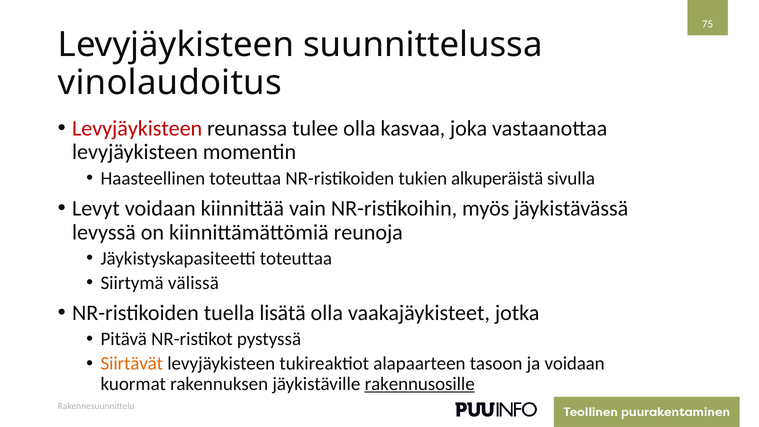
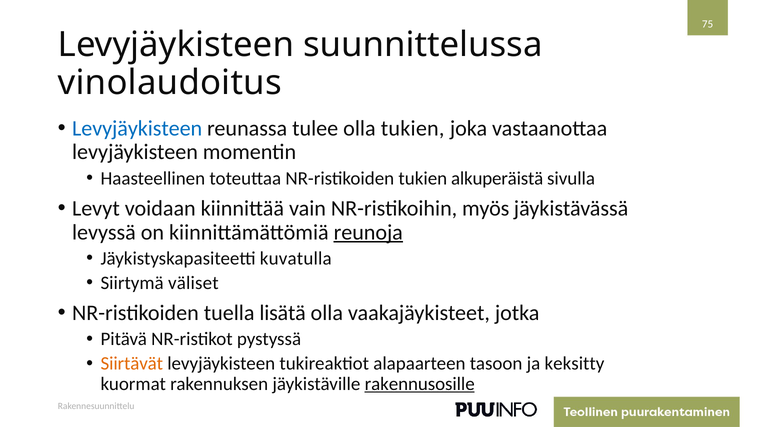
Levyjäykisteen at (137, 128) colour: red -> blue
olla kasvaa: kasvaa -> tukien
reunoja underline: none -> present
Jäykistyskapasiteetti toteuttaa: toteuttaa -> kuvatulla
välissä: välissä -> väliset
ja voidaan: voidaan -> keksitty
